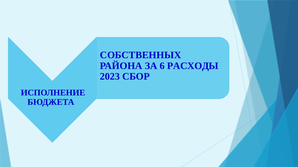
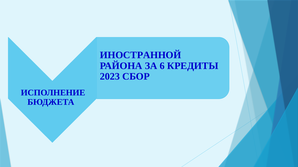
СОБСТВЕННЫХ: СОБСТВЕННЫХ -> ИНОСТРАННОЙ
РАСХОДЫ: РАСХОДЫ -> КРЕДИТЫ
